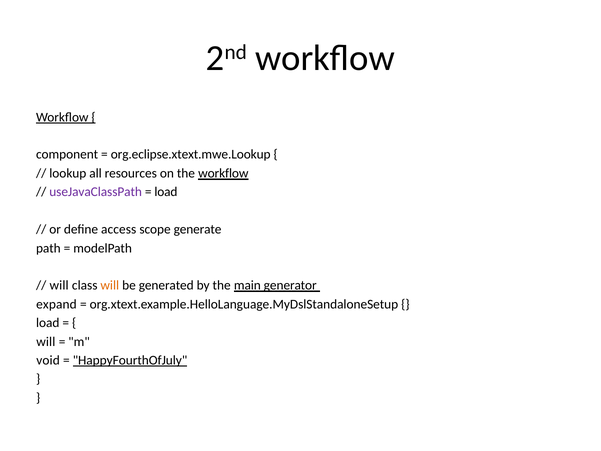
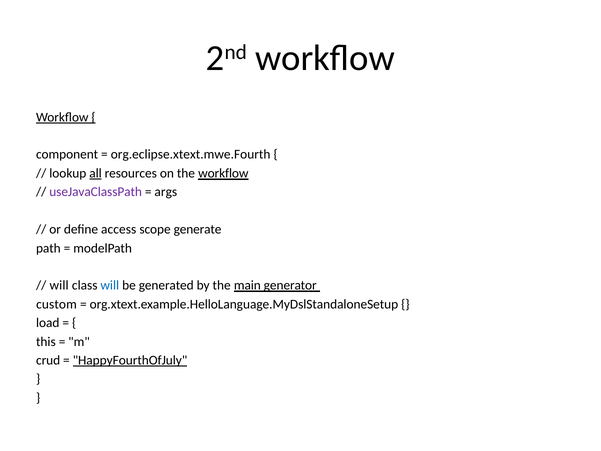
org.eclipse.xtext.mwe.Lookup: org.eclipse.xtext.mwe.Lookup -> org.eclipse.xtext.mwe.Fourth
all underline: none -> present
load at (166, 192): load -> args
will at (110, 285) colour: orange -> blue
expand: expand -> custom
will at (46, 341): will -> this
void: void -> crud
